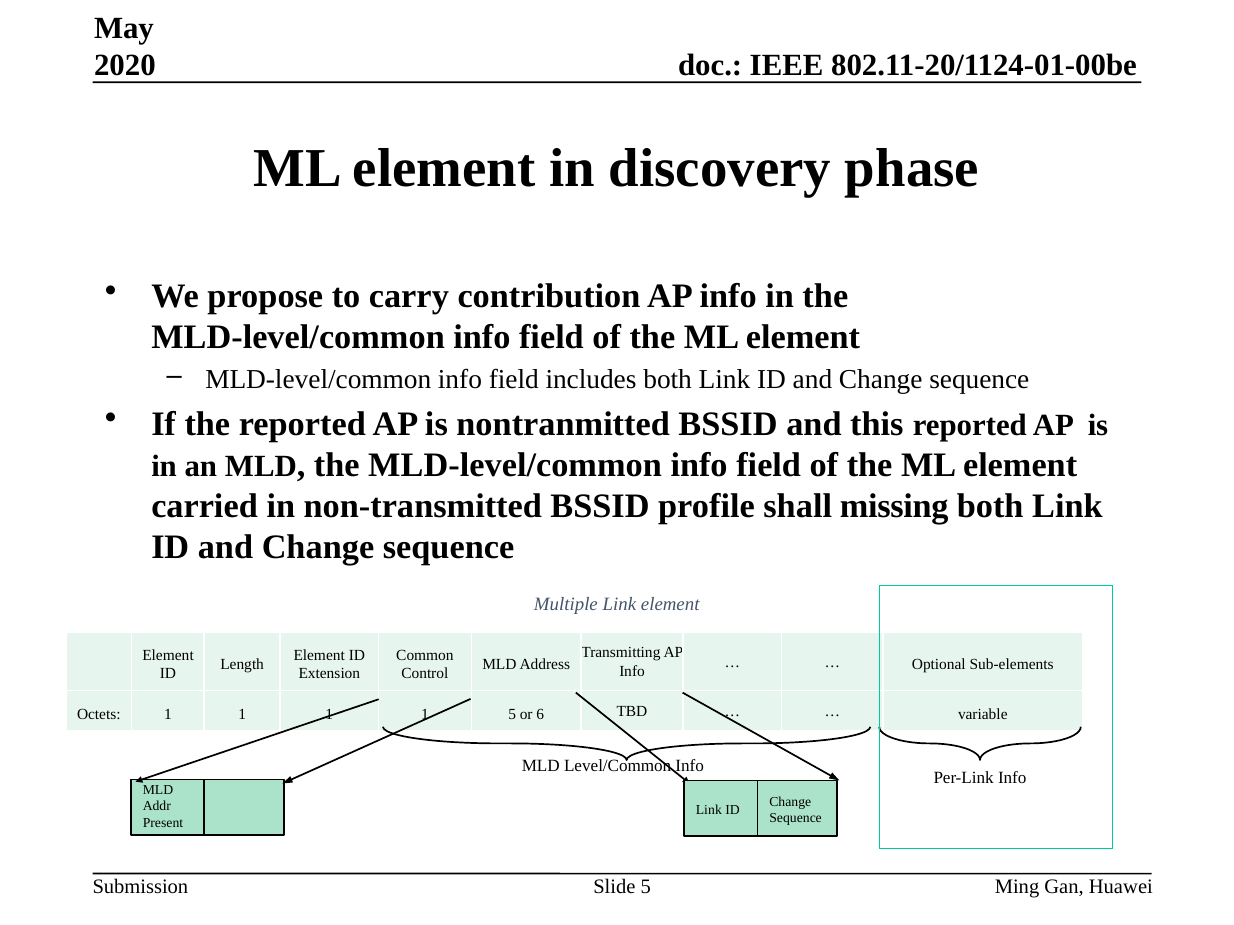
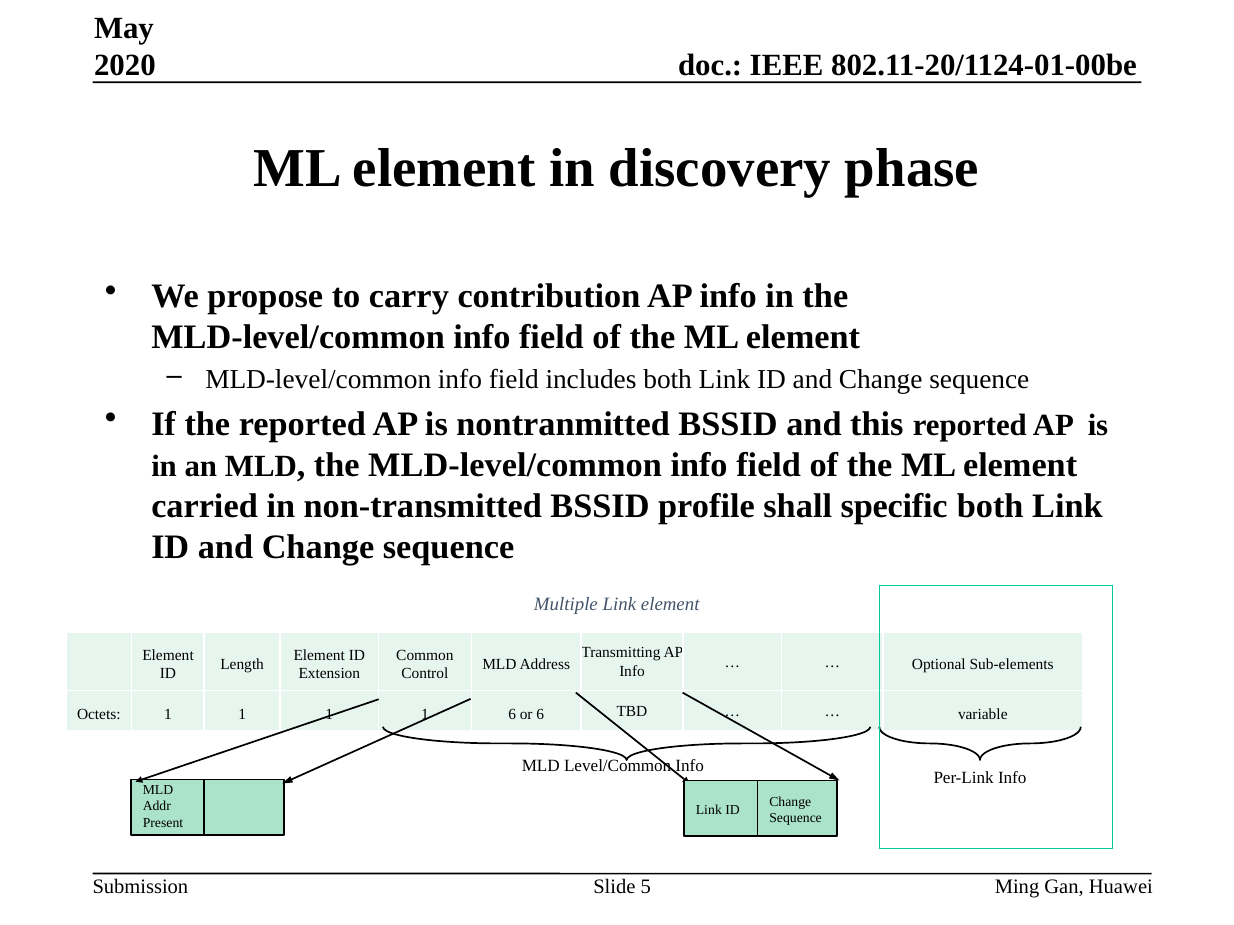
missing: missing -> specific
1 5: 5 -> 6
